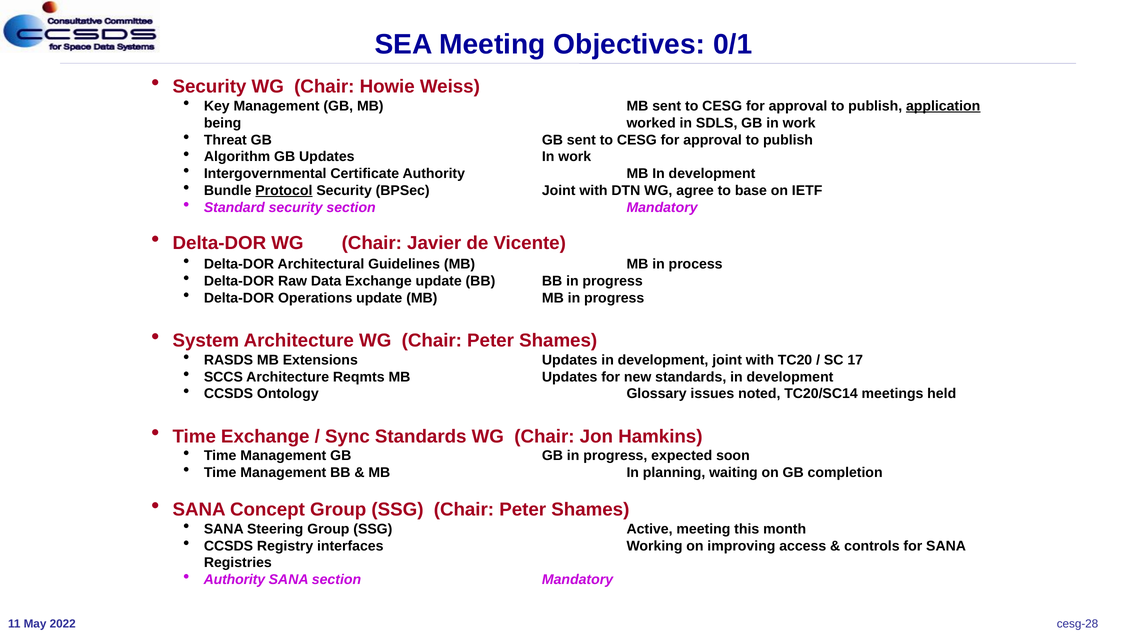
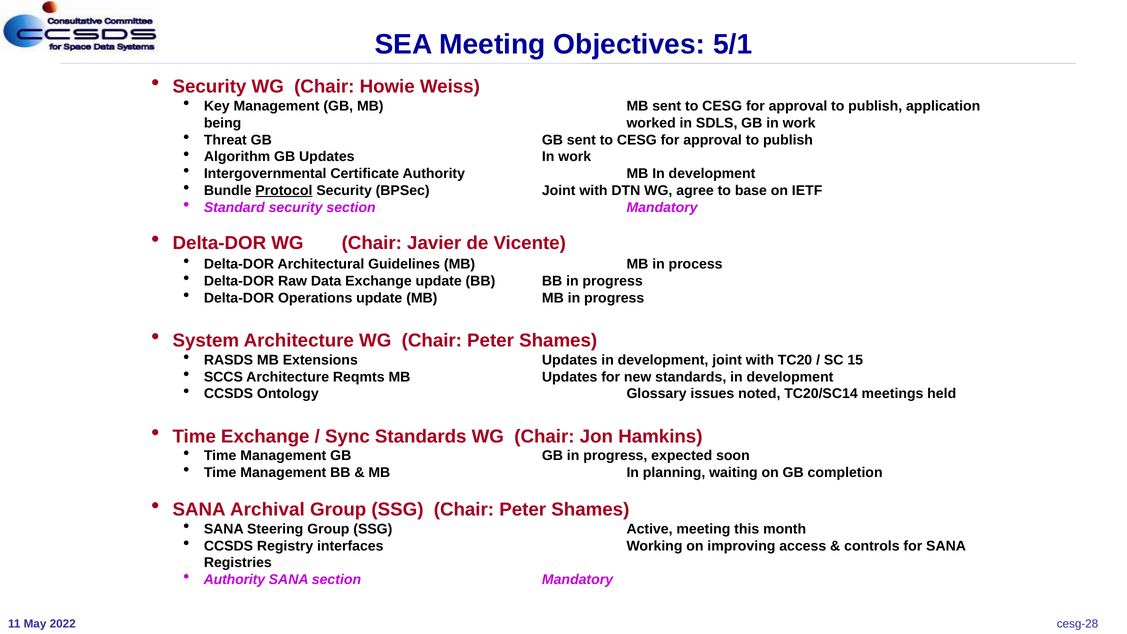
0/1: 0/1 -> 5/1
application underline: present -> none
17: 17 -> 15
Concept: Concept -> Archival
